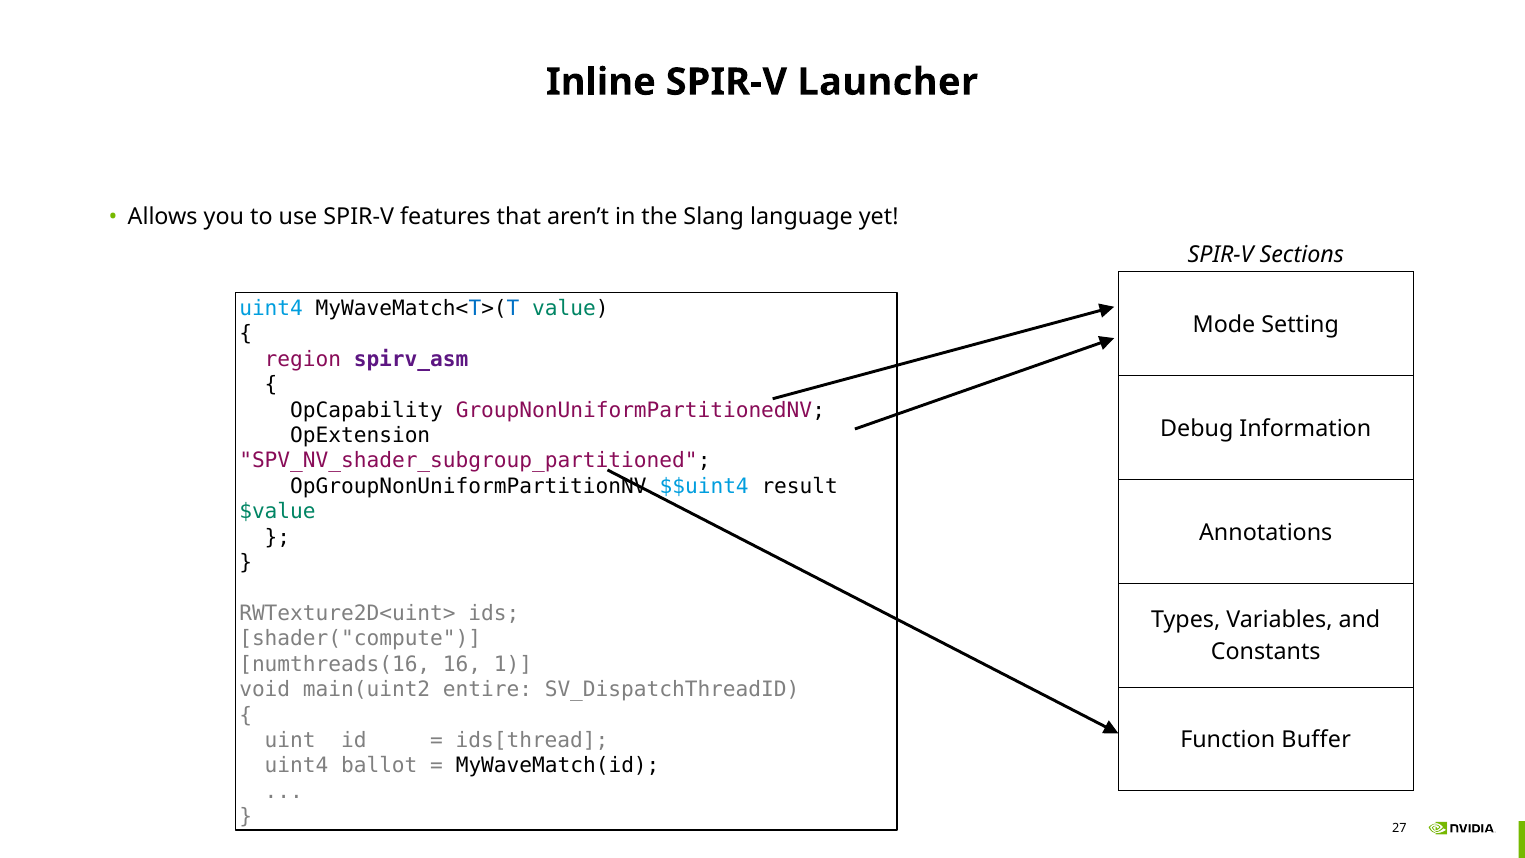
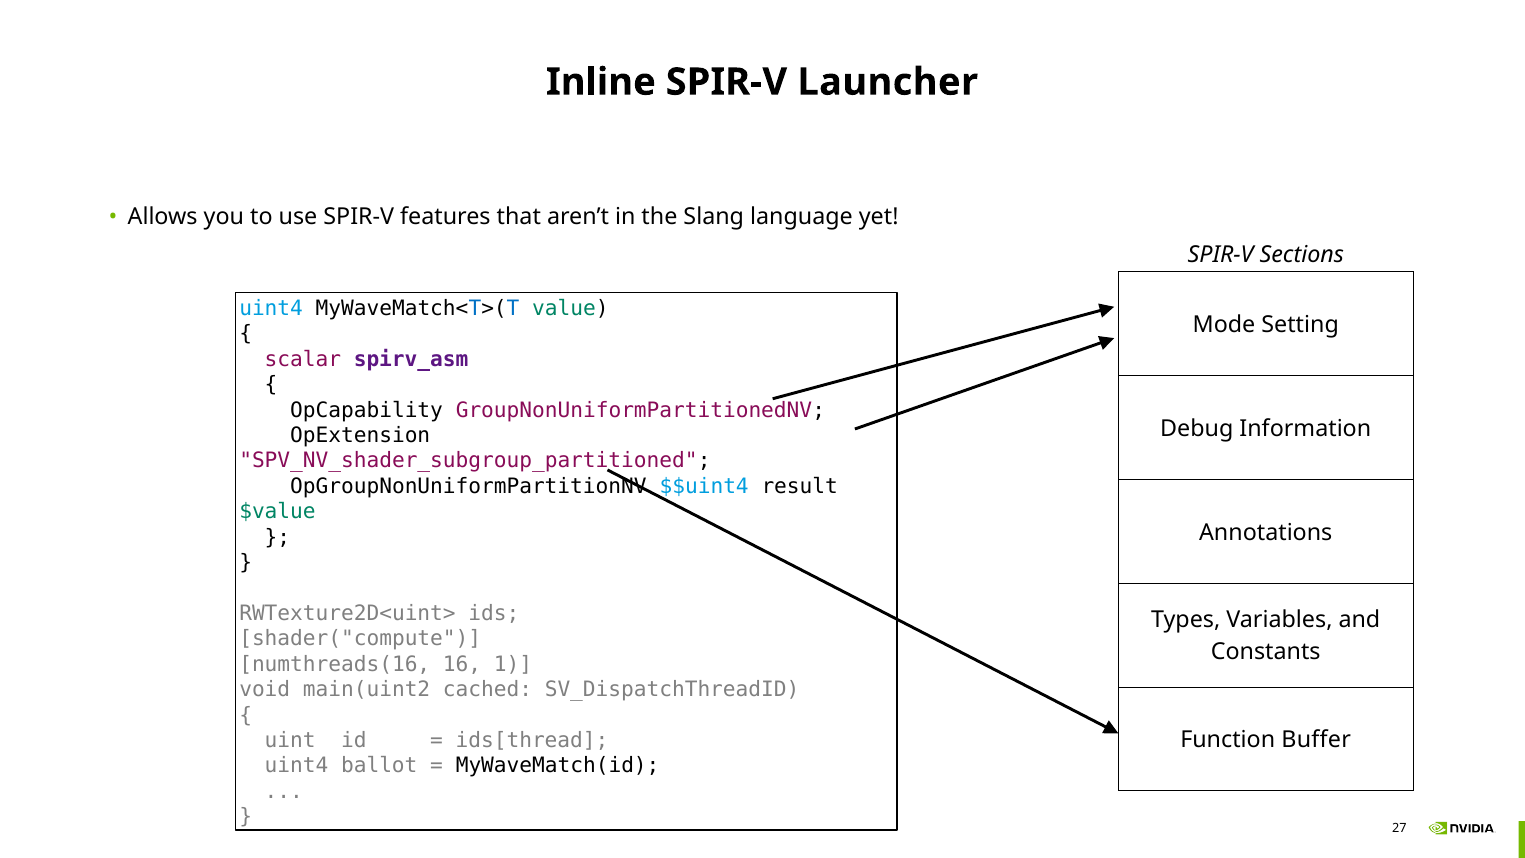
region: region -> scalar
entire: entire -> cached
